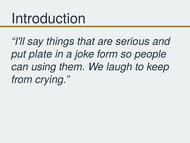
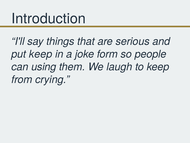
put plate: plate -> keep
